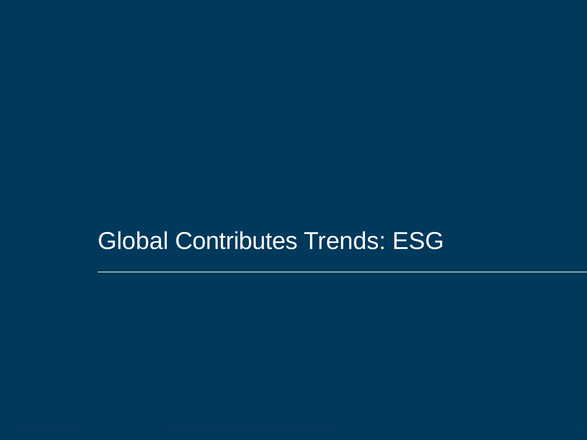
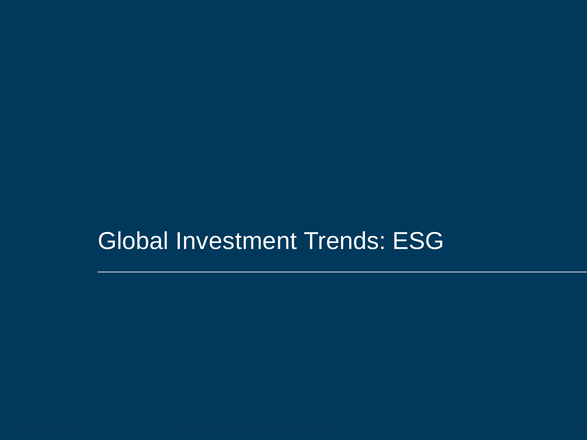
Contributes: Contributes -> Investment
